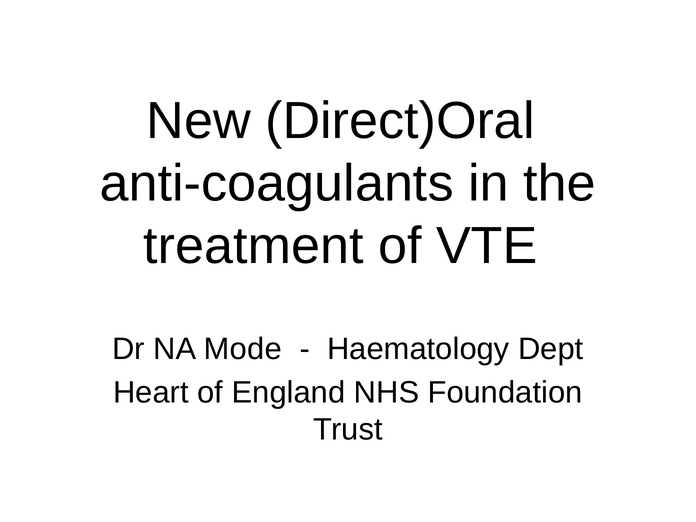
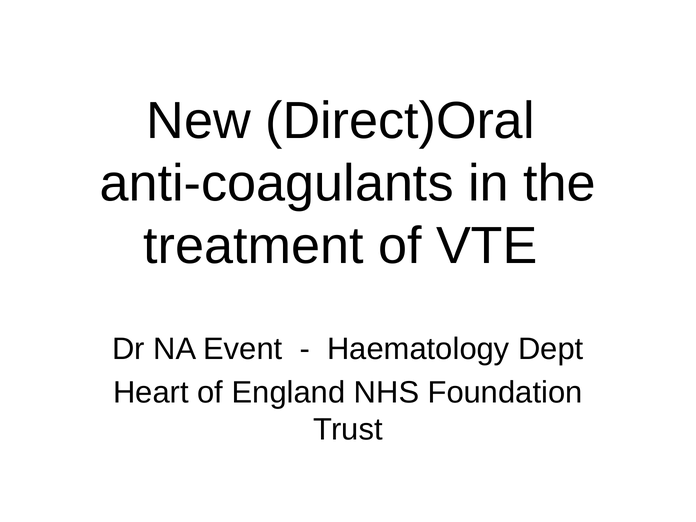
Mode: Mode -> Event
